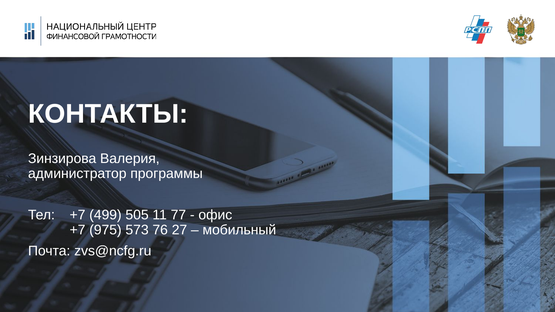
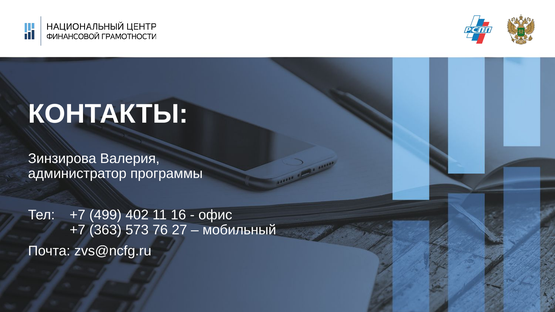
505: 505 -> 402
77: 77 -> 16
975: 975 -> 363
